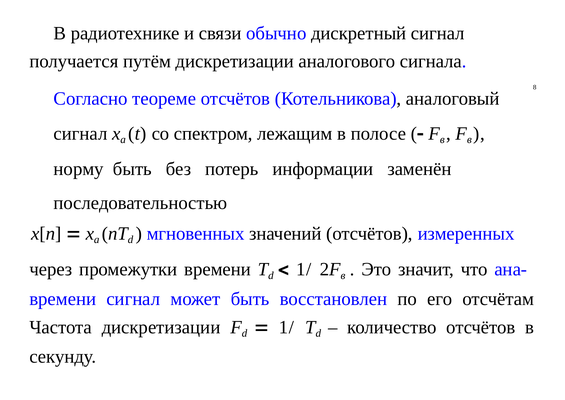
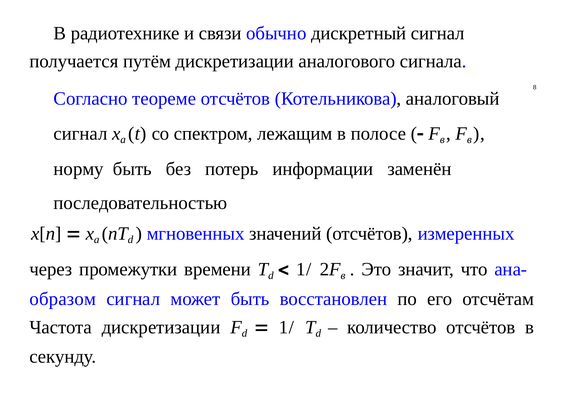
времени at (63, 299): времени -> образом
